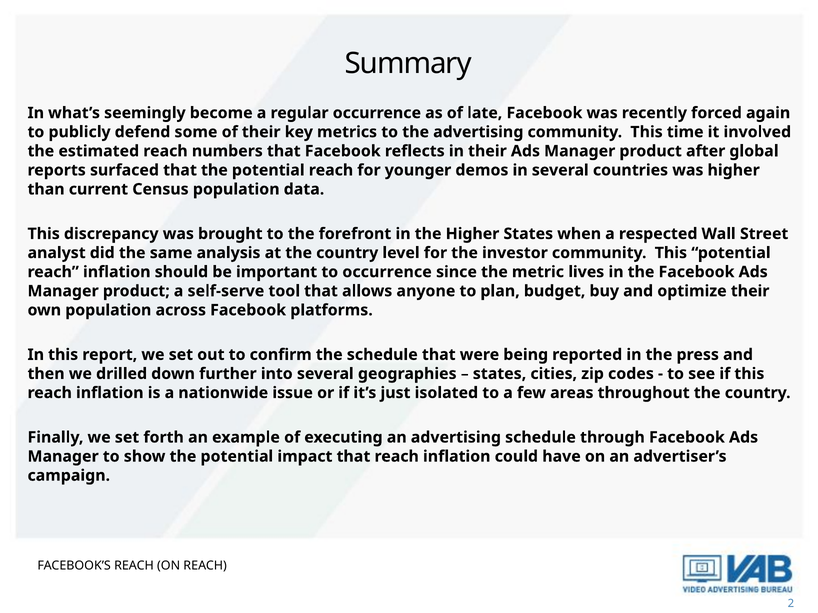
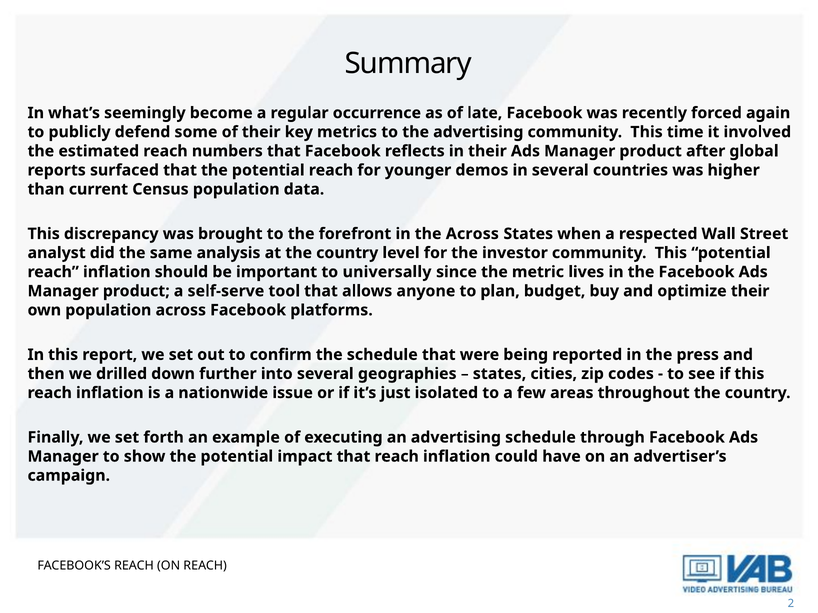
the Higher: Higher -> Across
to occurrence: occurrence -> universally
